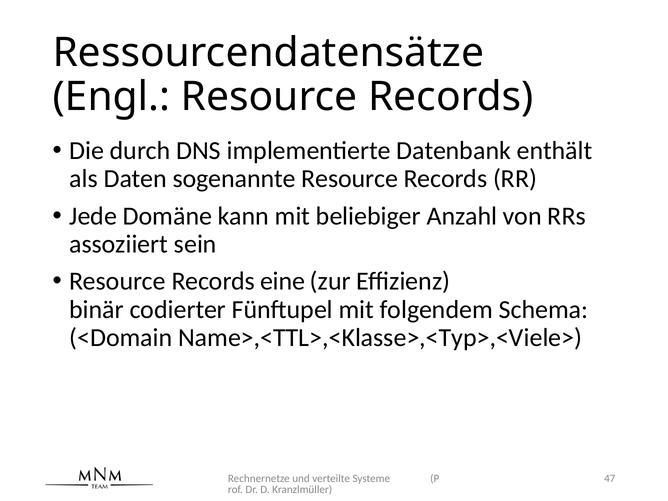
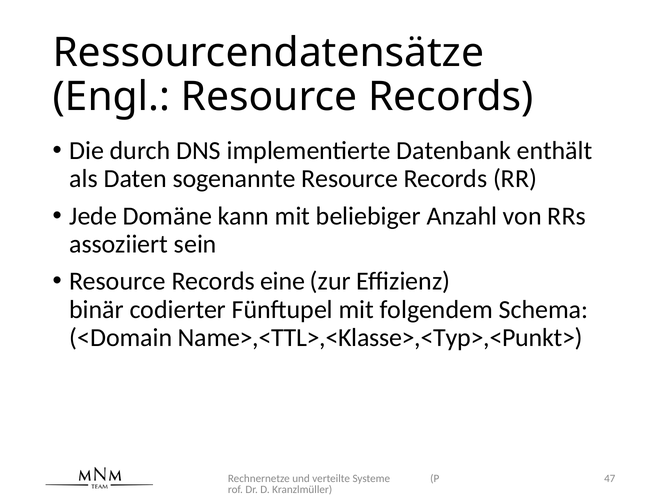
Name>,<TTL>,<Klasse>,<Typ>,<Viele>: Name>,<TTL>,<Klasse>,<Typ>,<Viele> -> Name>,<TTL>,<Klasse>,<Typ>,<Punkt>
